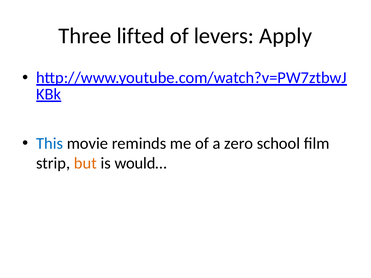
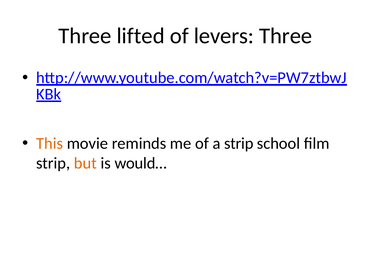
levers Apply: Apply -> Three
This colour: blue -> orange
a zero: zero -> strip
